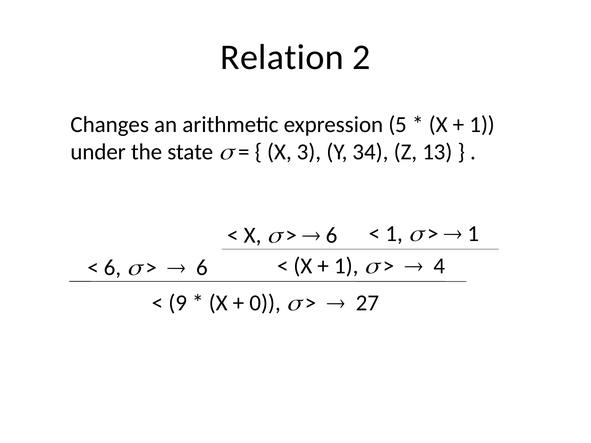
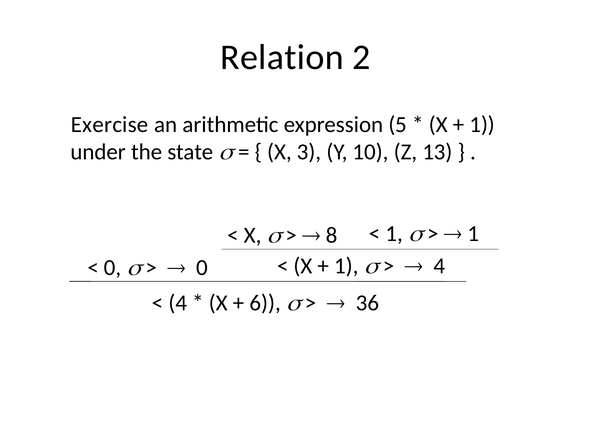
Changes: Changes -> Exercise
34: 34 -> 10
6 at (332, 235): 6 -> 8
6 at (113, 268): 6 -> 0
6 at (202, 268): 6 -> 0
9 at (178, 303): 9 -> 4
0: 0 -> 6
27: 27 -> 36
